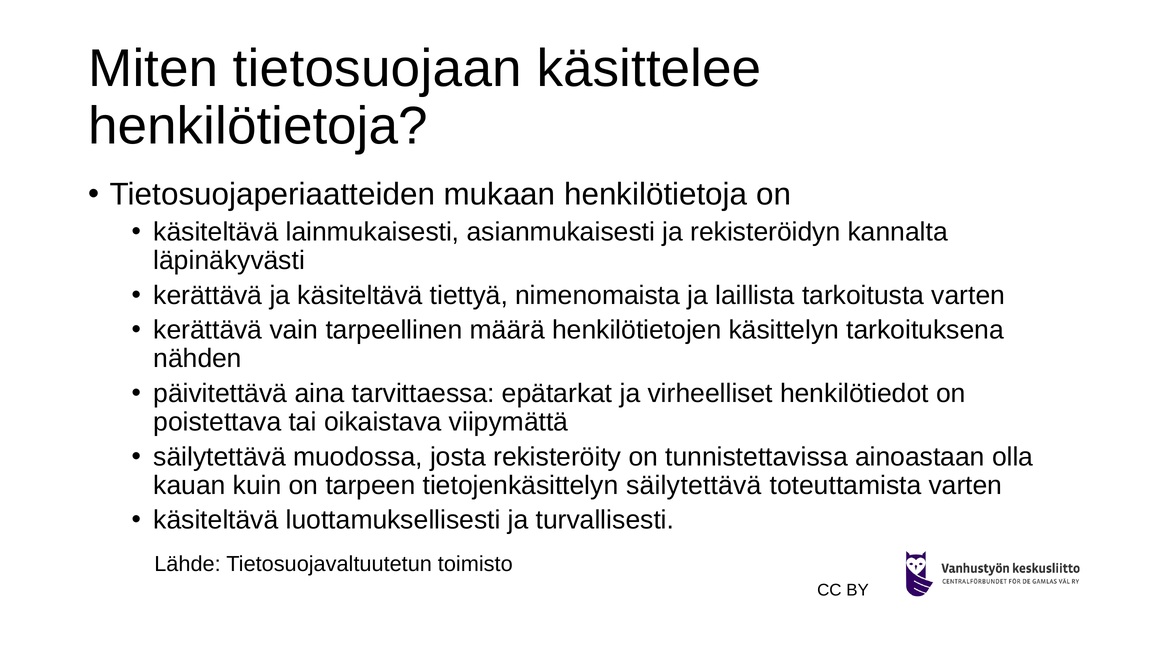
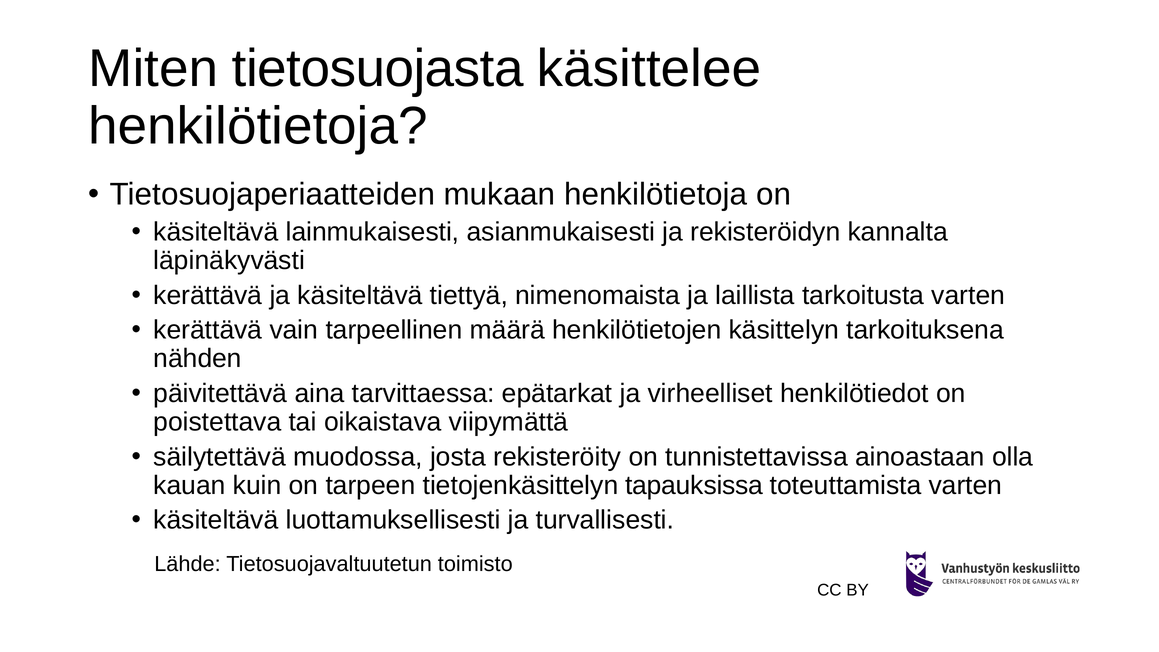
tietosuojaan: tietosuojaan -> tietosuojasta
tietojenkäsittelyn säilytettävä: säilytettävä -> tapauksissa
